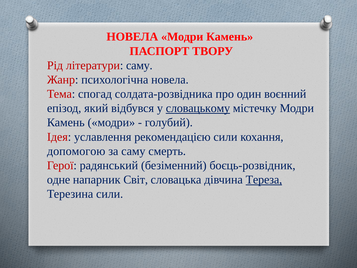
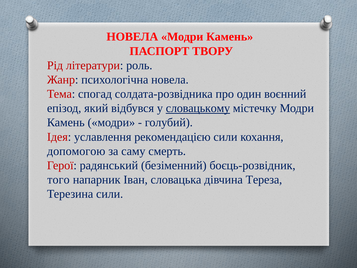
літератури саму: саму -> роль
одне: одне -> того
Світ: Світ -> Іван
Тереза underline: present -> none
